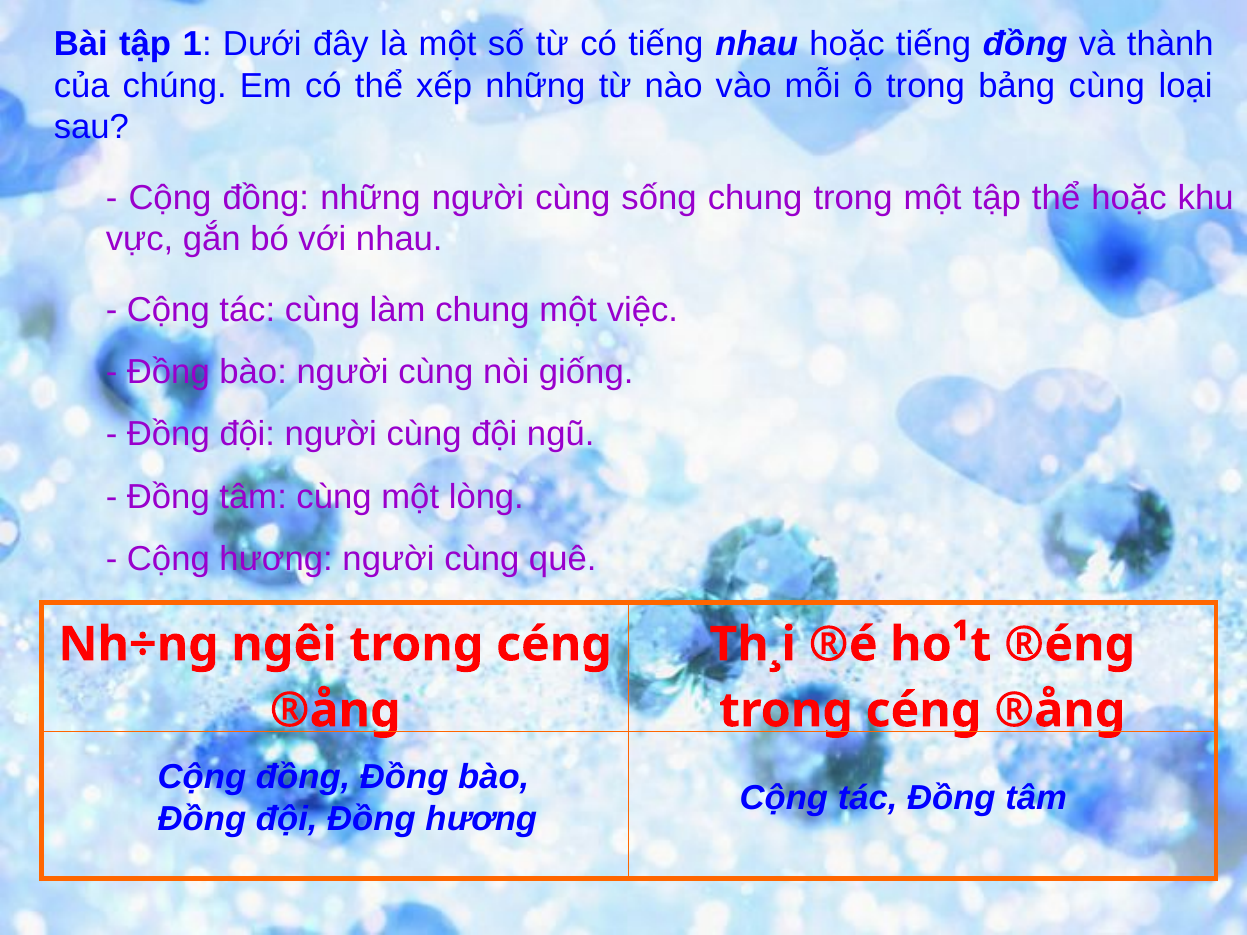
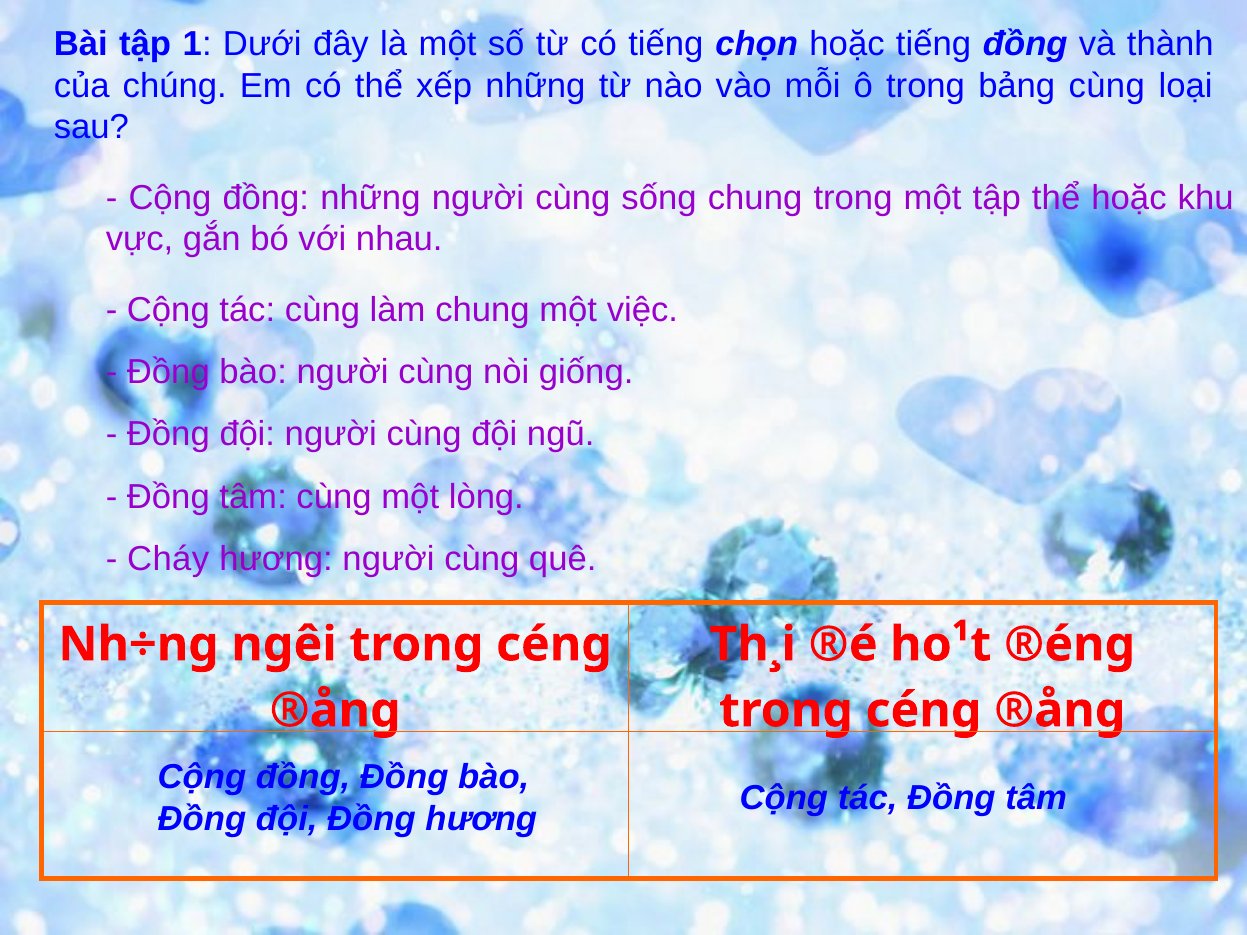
tiếng nhau: nhau -> chọn
Cộng at (168, 559): Cộng -> Cháy
